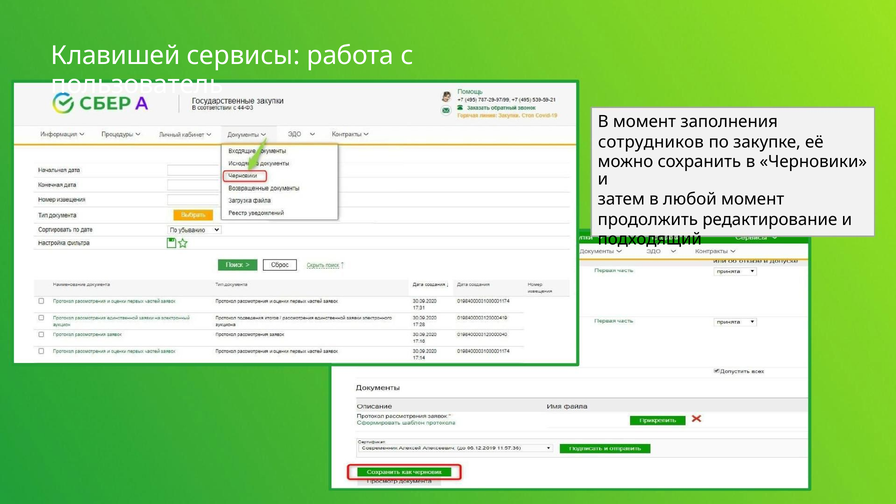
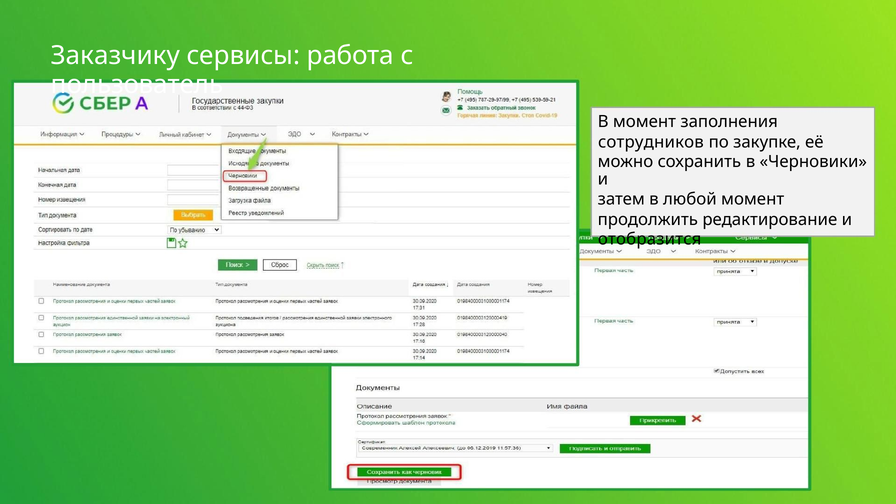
Клавишей: Клавишей -> Заказчику
подходящий: подходящий -> отобразится
